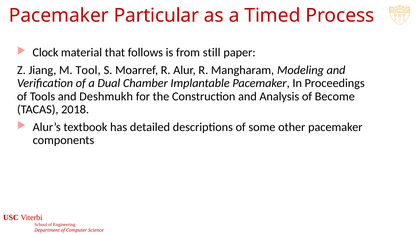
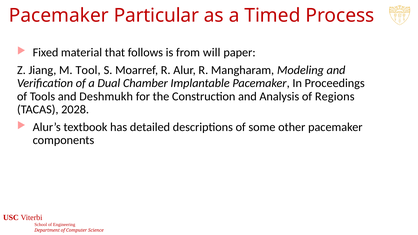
Clock: Clock -> Fixed
still: still -> will
Become: Become -> Regions
2018: 2018 -> 2028
